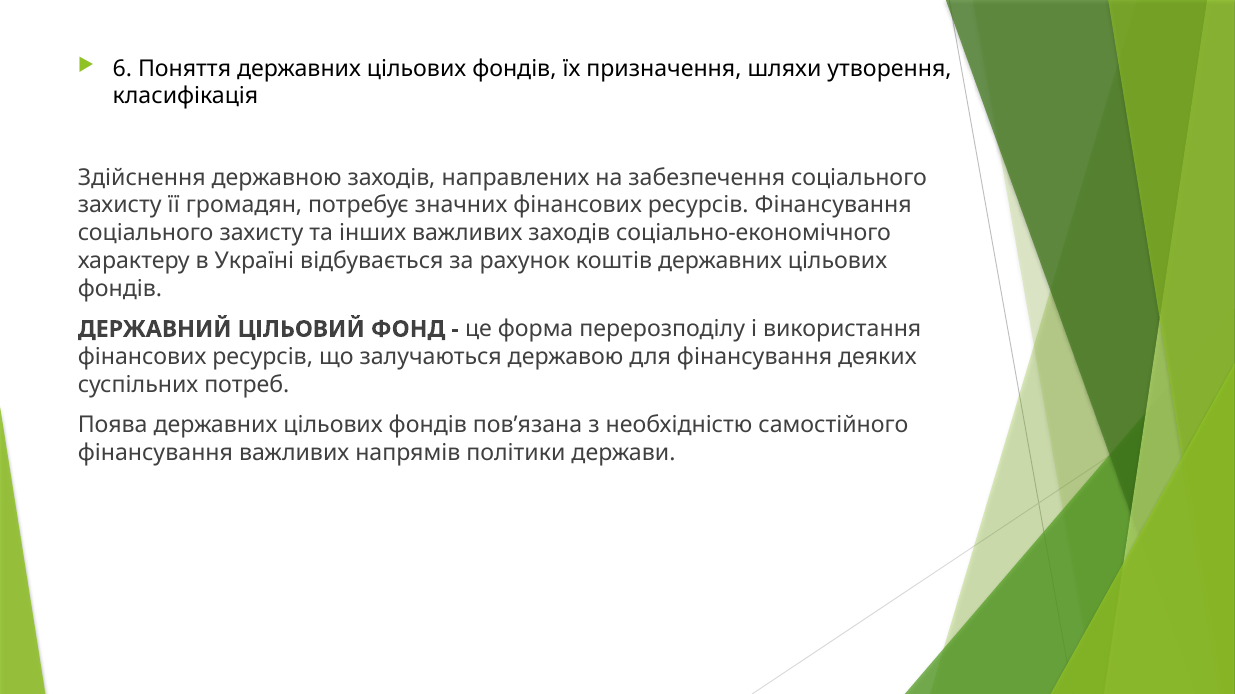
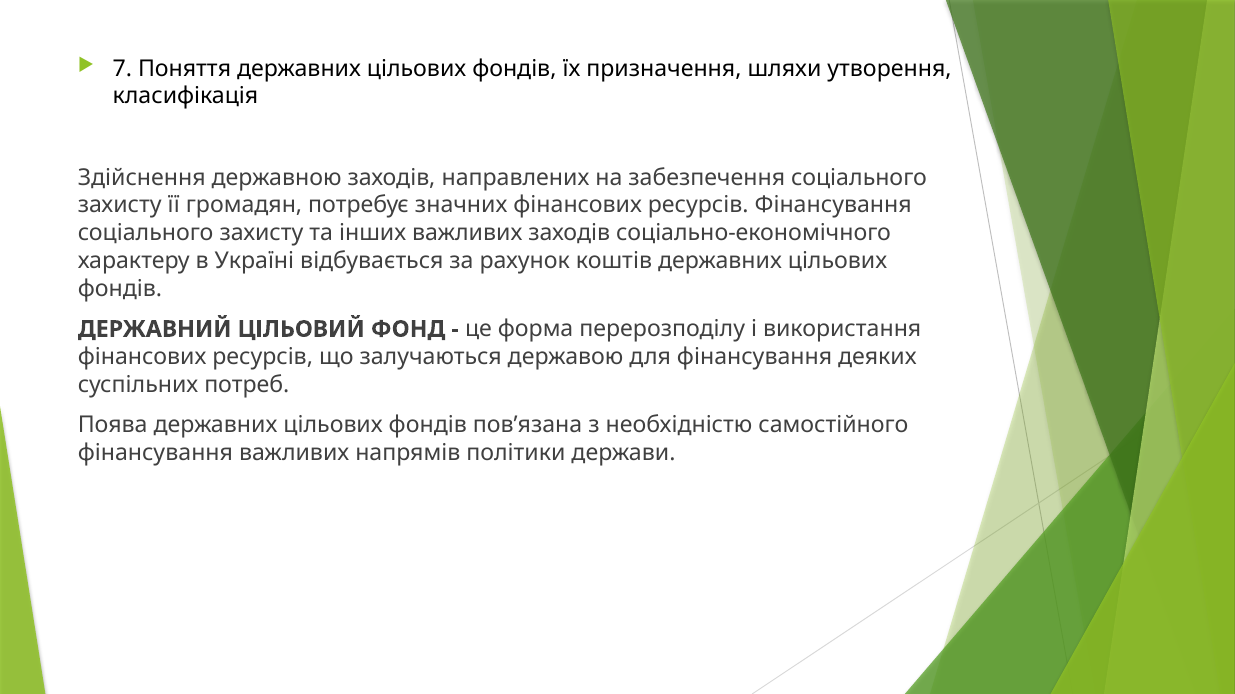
6: 6 -> 7
